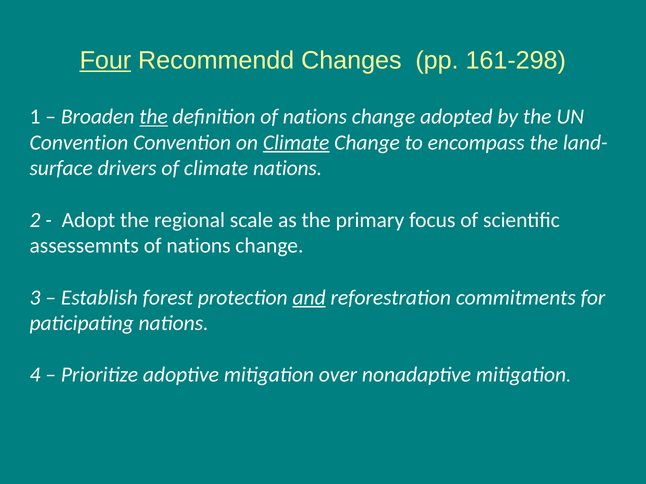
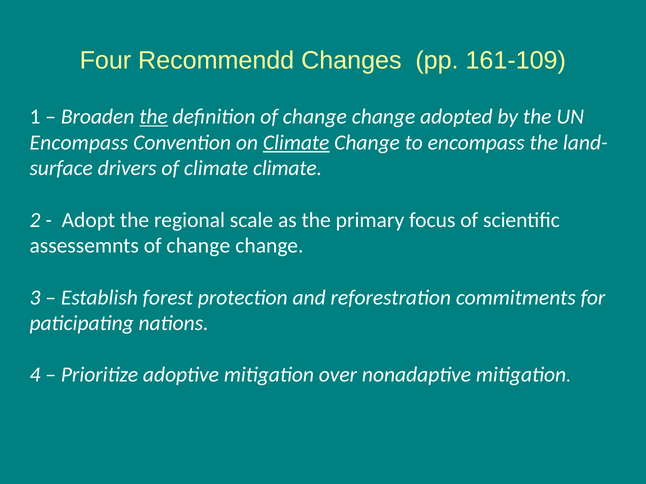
Four underline: present -> none
161-298: 161-298 -> 161-109
definition of nations: nations -> change
Convention at (79, 143): Convention -> Encompass
climate nations: nations -> climate
assessemnts of nations: nations -> change
and underline: present -> none
